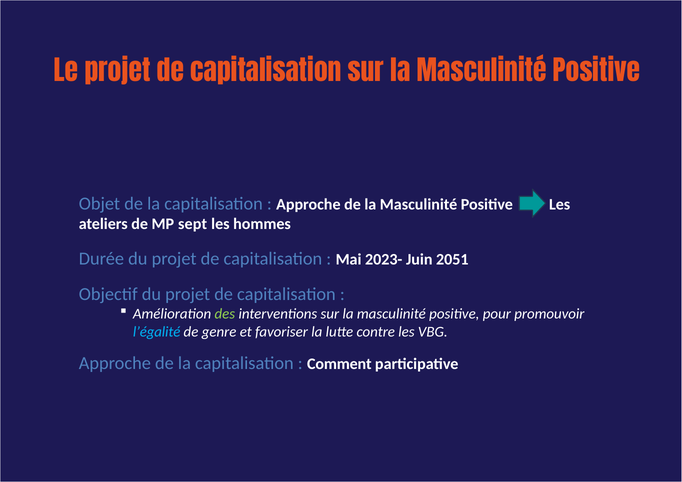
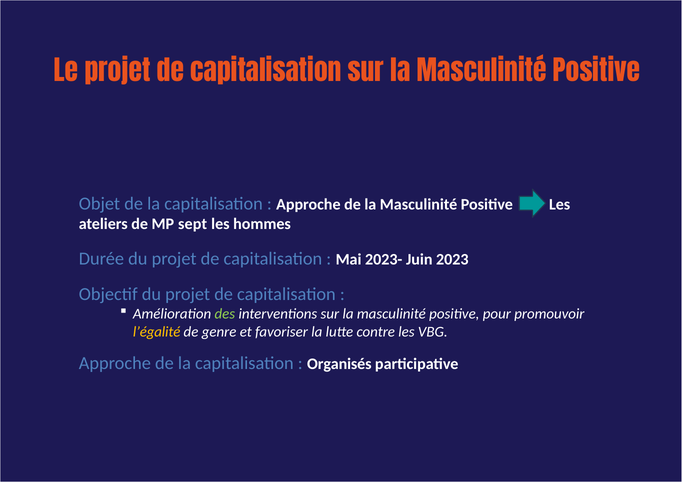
2051: 2051 -> 2023
l’égalité colour: light blue -> yellow
Comment: Comment -> Organisés
